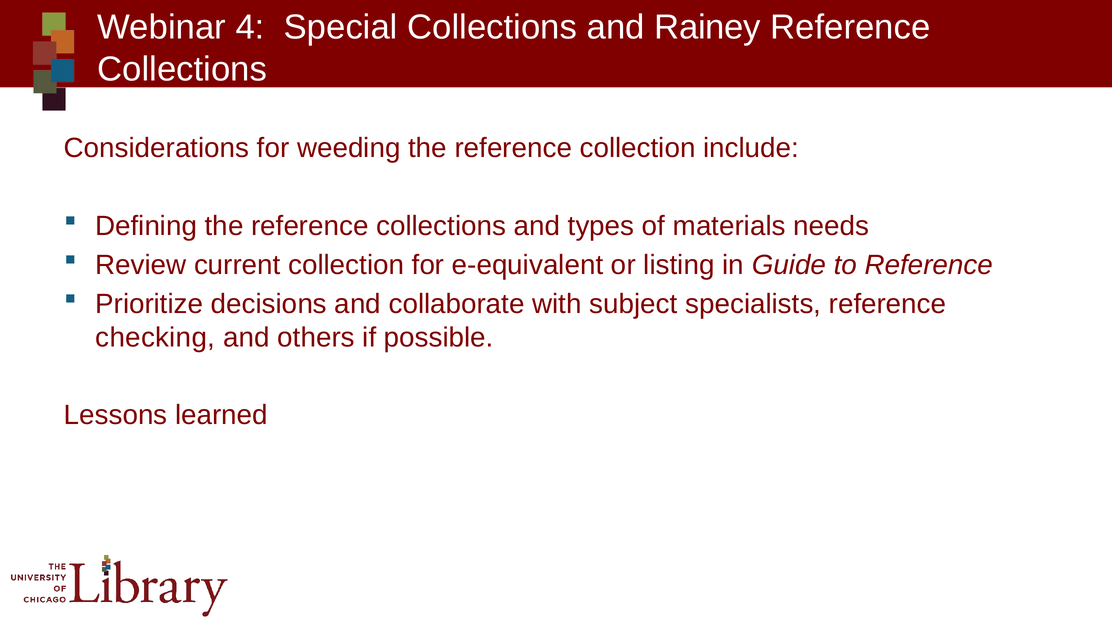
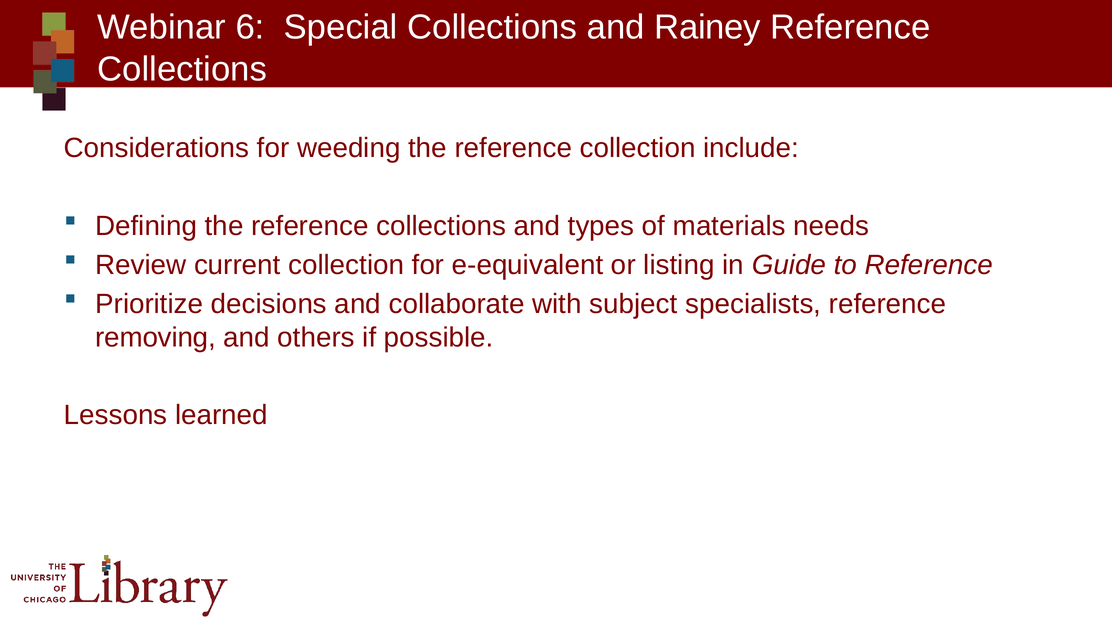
4: 4 -> 6
checking: checking -> removing
